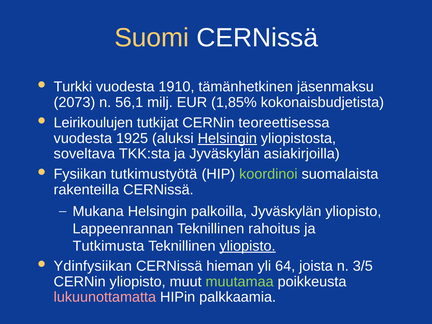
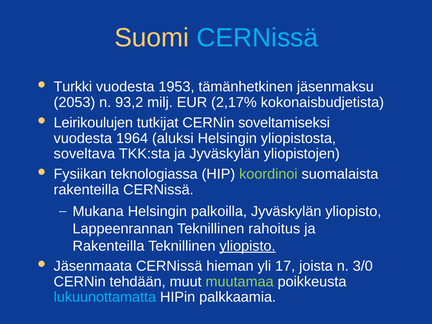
CERNissä at (257, 38) colour: white -> light blue
1910: 1910 -> 1953
2073: 2073 -> 2053
56,1: 56,1 -> 93,2
1,85%: 1,85% -> 2,17%
teoreettisessa: teoreettisessa -> soveltamiseksi
1925: 1925 -> 1964
Helsingin at (227, 138) underline: present -> none
asiakirjoilla: asiakirjoilla -> yliopistojen
tutkimustyötä: tutkimustyötä -> teknologiassa
Tutkimusta at (108, 246): Tutkimusta -> Rakenteilla
Ydinfysiikan: Ydinfysiikan -> Jäsenmaata
64: 64 -> 17
3/5: 3/5 -> 3/0
CERNin yliopisto: yliopisto -> tehdään
lukuunottamatta colour: pink -> light blue
